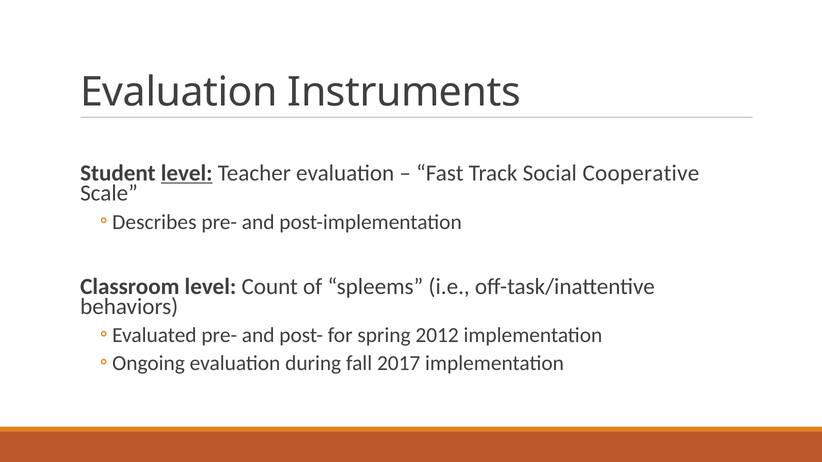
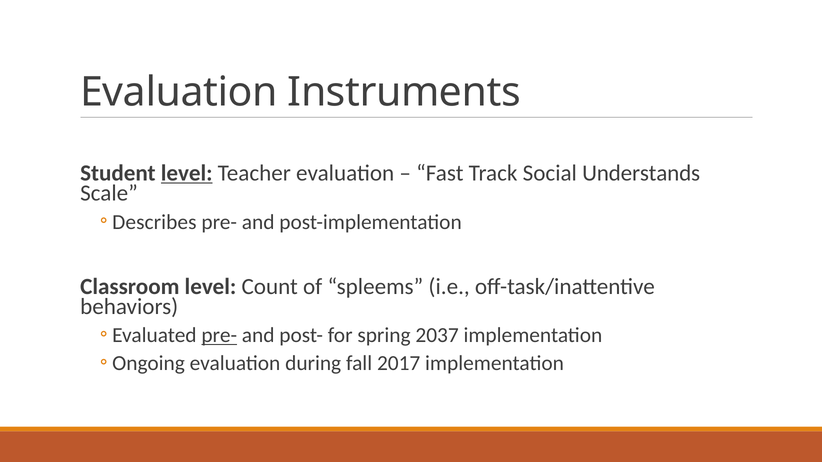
Cooperative: Cooperative -> Understands
pre- at (219, 336) underline: none -> present
2012: 2012 -> 2037
